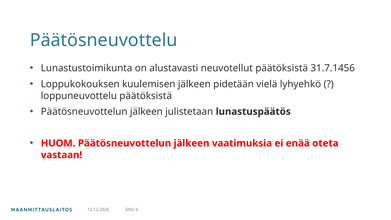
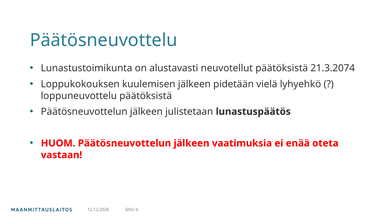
31.7.1456: 31.7.1456 -> 21.3.2074
